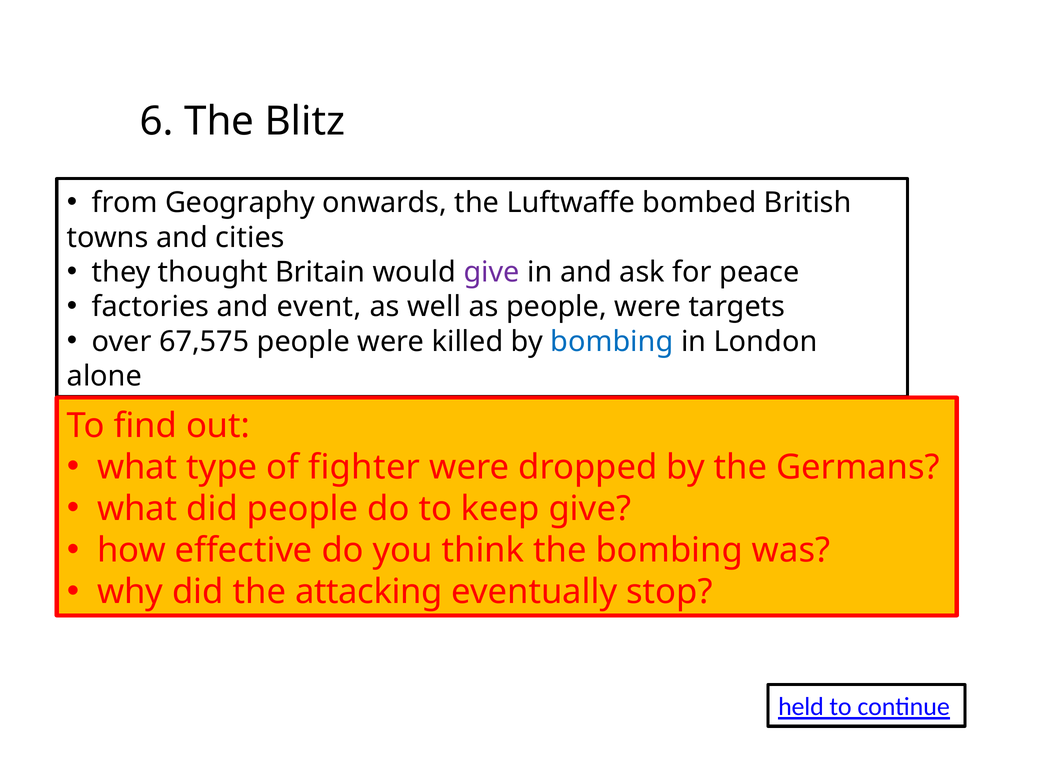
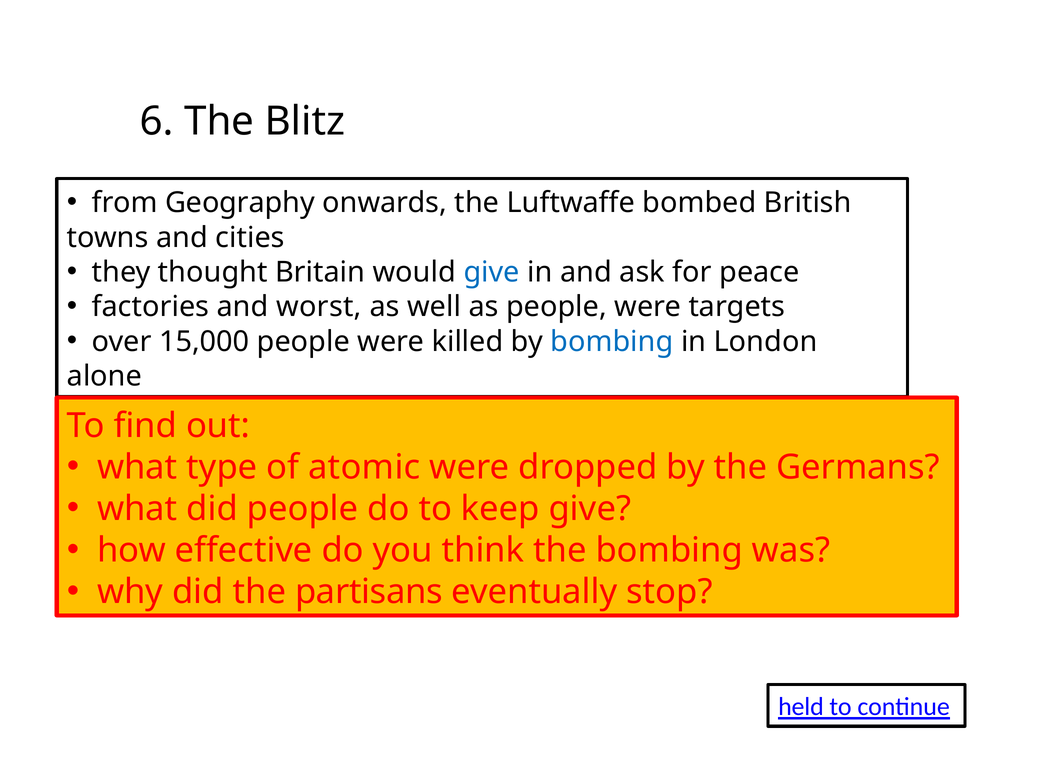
give at (492, 272) colour: purple -> blue
event: event -> worst
67,575: 67,575 -> 15,000
fighter: fighter -> atomic
attacking: attacking -> partisans
